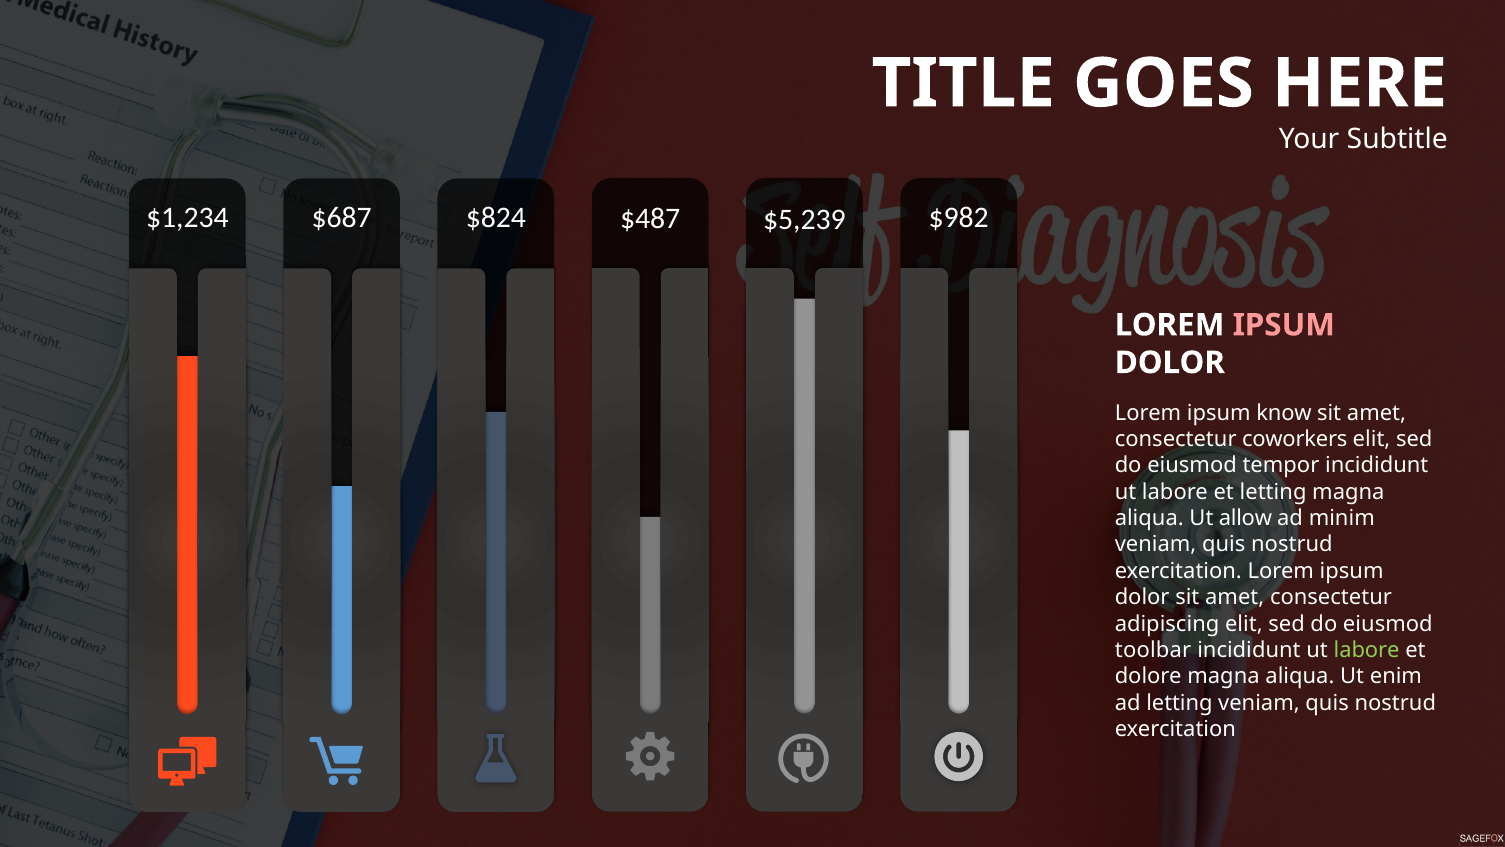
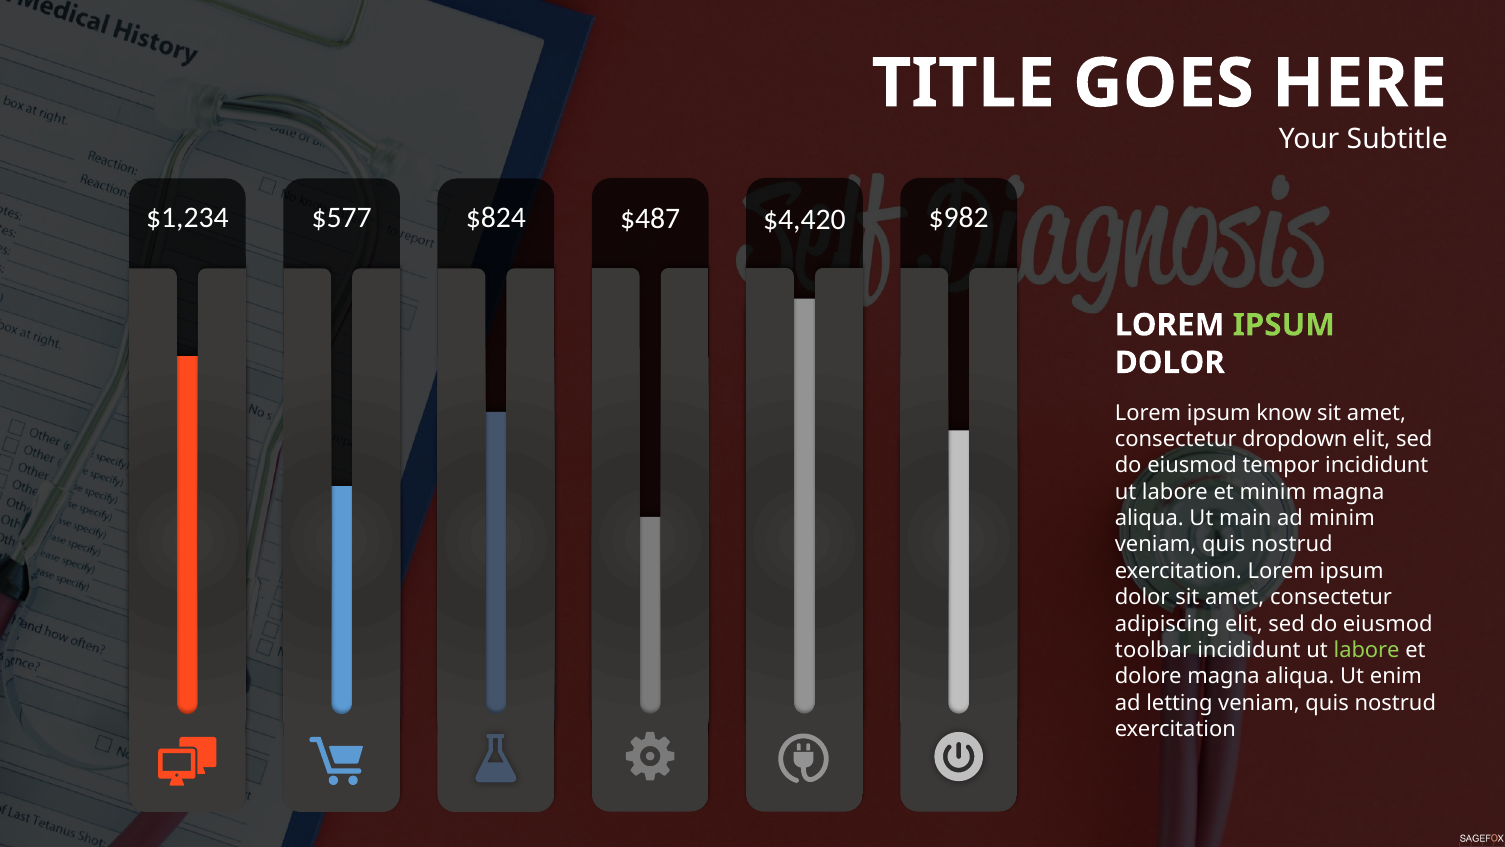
$687: $687 -> $577
$5,239: $5,239 -> $4,420
IPSUM at (1284, 325) colour: pink -> light green
coworkers: coworkers -> dropdown
et letting: letting -> minim
allow: allow -> main
